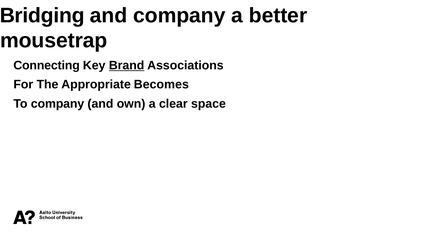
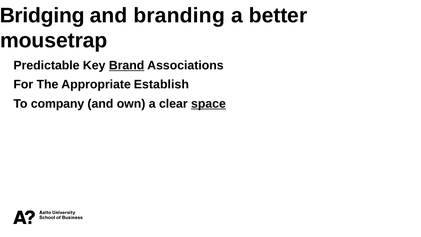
and company: company -> branding
Connecting: Connecting -> Predictable
Becomes: Becomes -> Establish
space underline: none -> present
